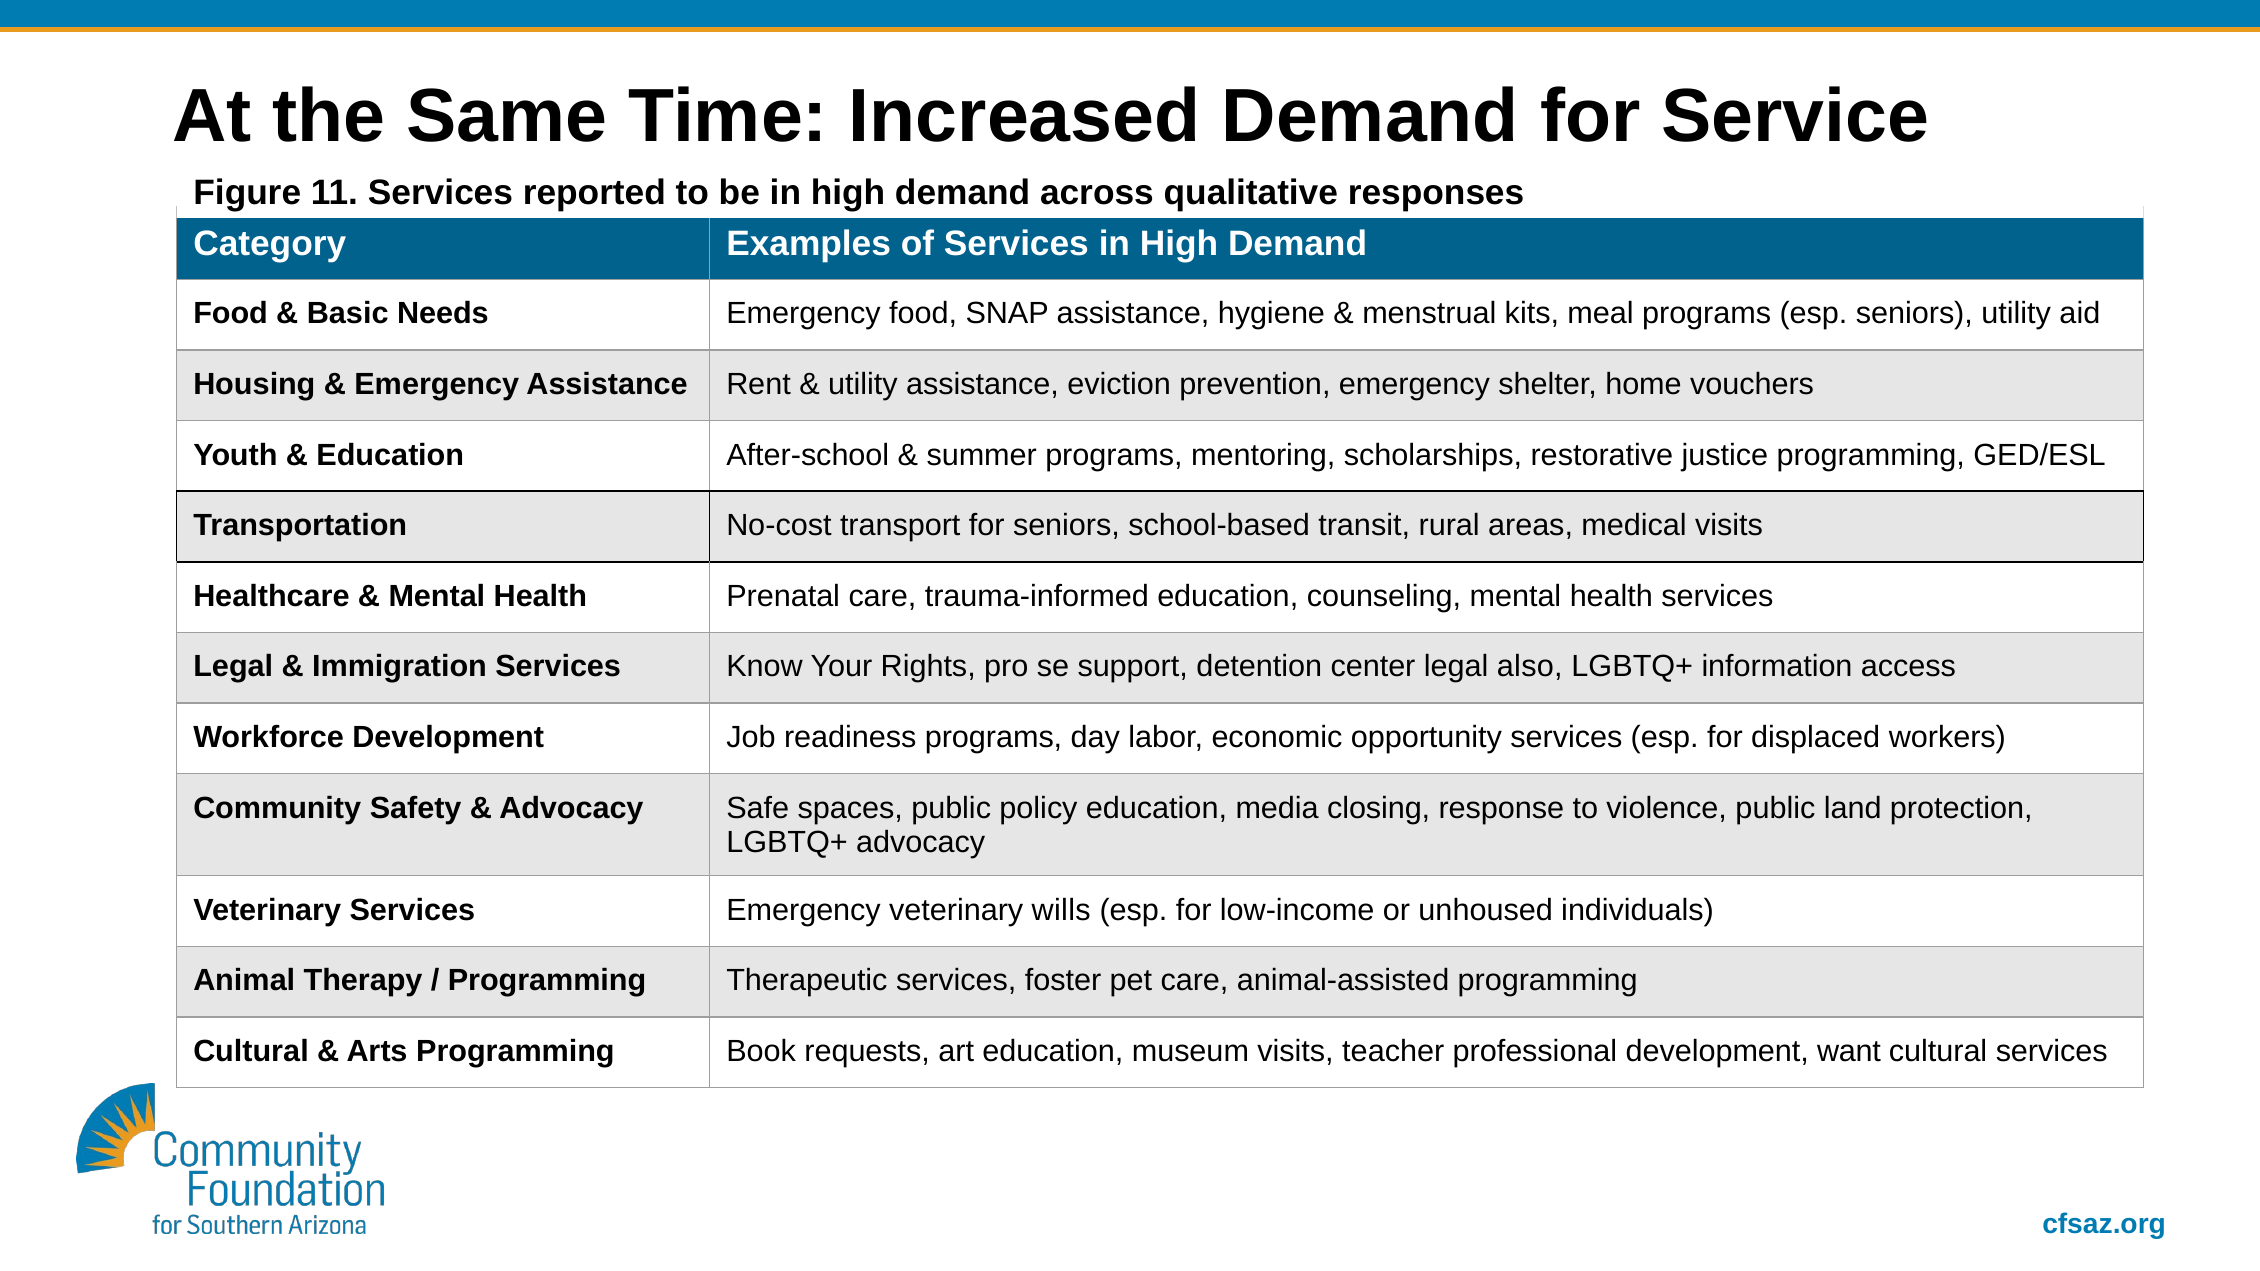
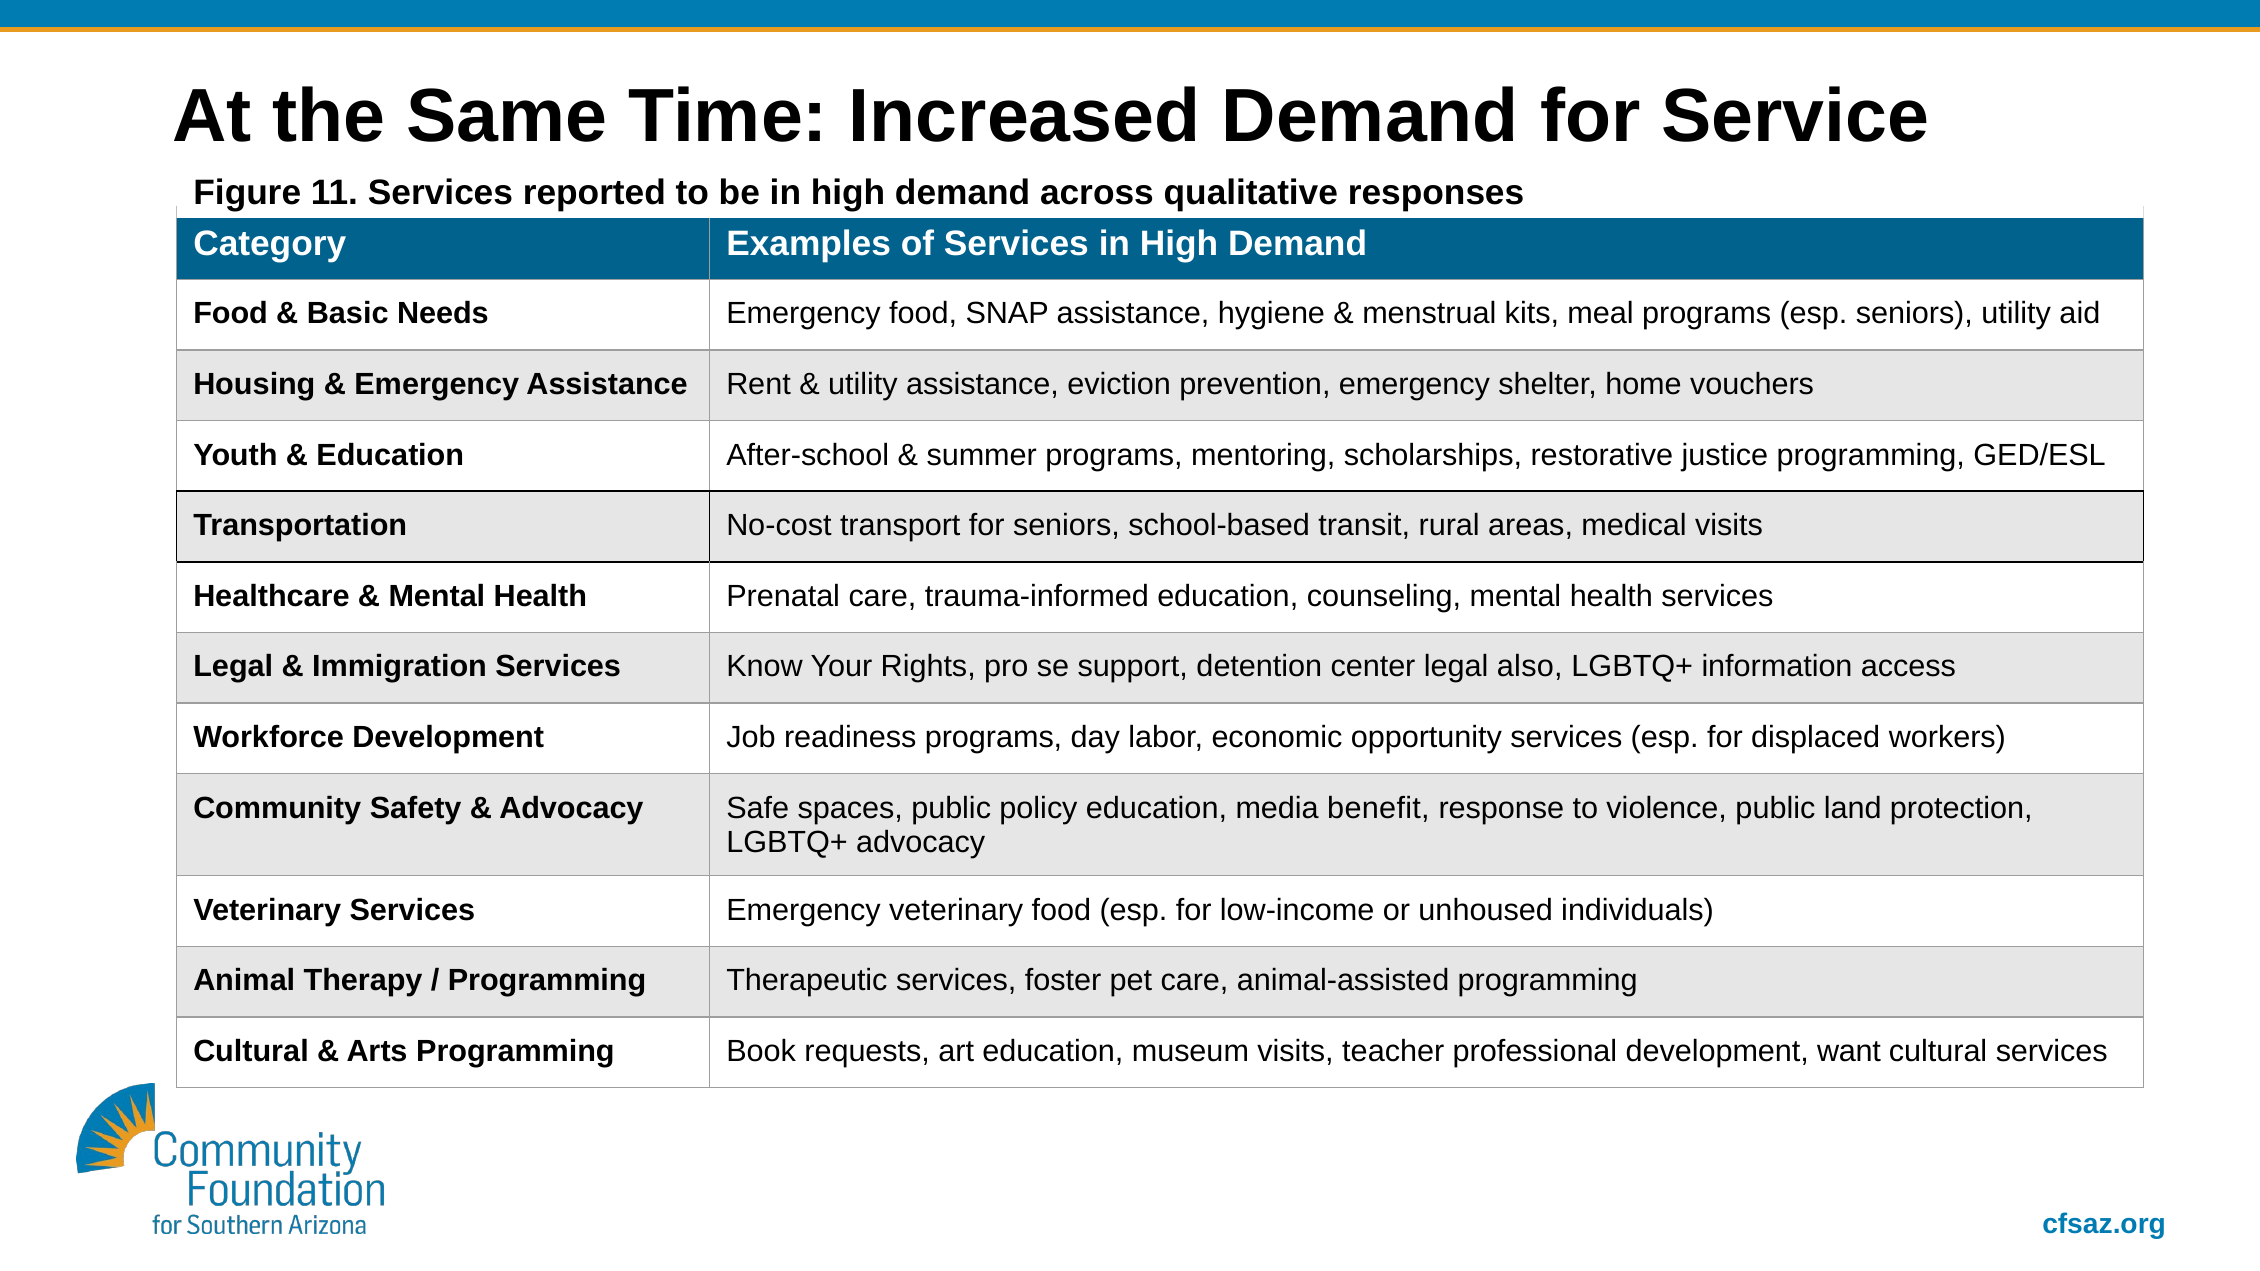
closing: closing -> benefit
veterinary wills: wills -> food
